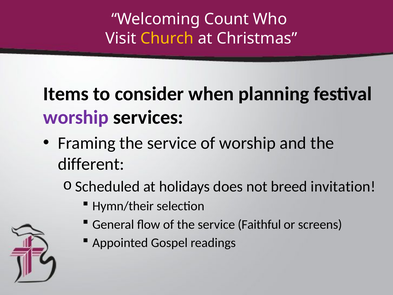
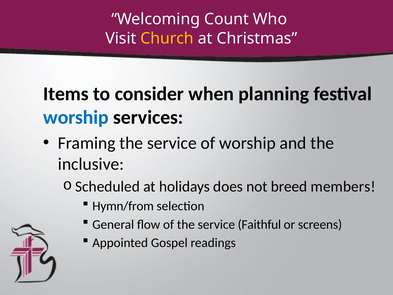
worship at (76, 117) colour: purple -> blue
different: different -> inclusive
invitation: invitation -> members
Hymn/their: Hymn/their -> Hymn/from
